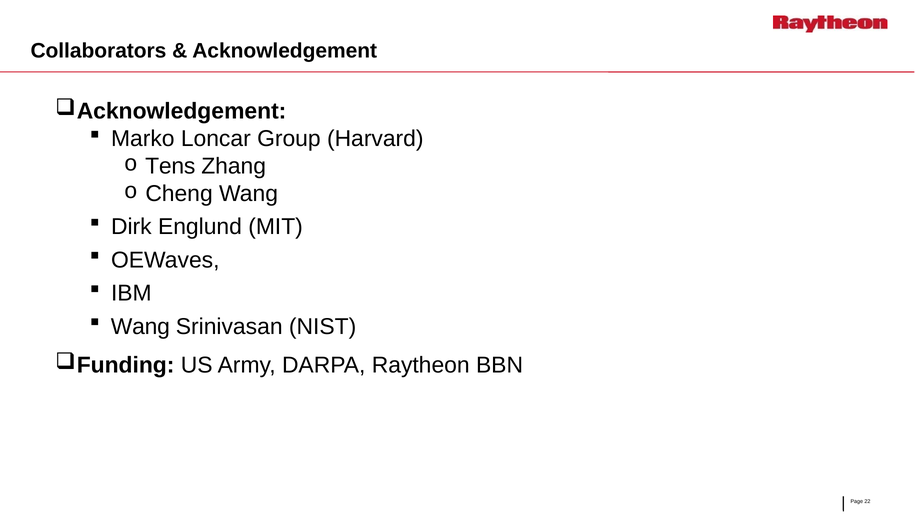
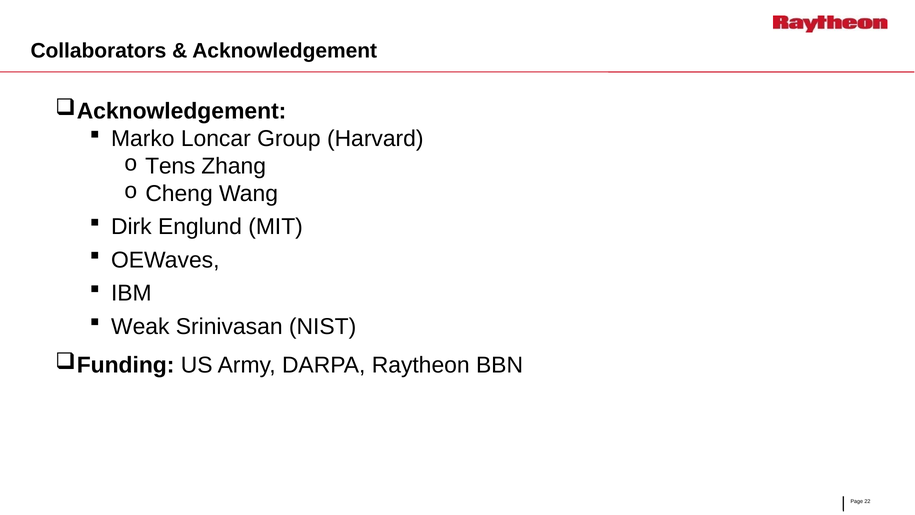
Wang at (140, 326): Wang -> Weak
